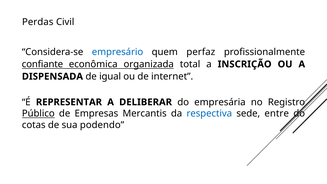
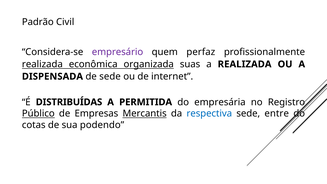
Perdas: Perdas -> Padrão
empresário colour: blue -> purple
confiante at (42, 64): confiante -> realizada
total: total -> suas
a INSCRIÇÃO: INSCRIÇÃO -> REALIZADA
de igual: igual -> sede
REPRESENTAR: REPRESENTAR -> DISTRIBUÍDAS
DELIBERAR: DELIBERAR -> PERMITIDA
Mercantis underline: none -> present
